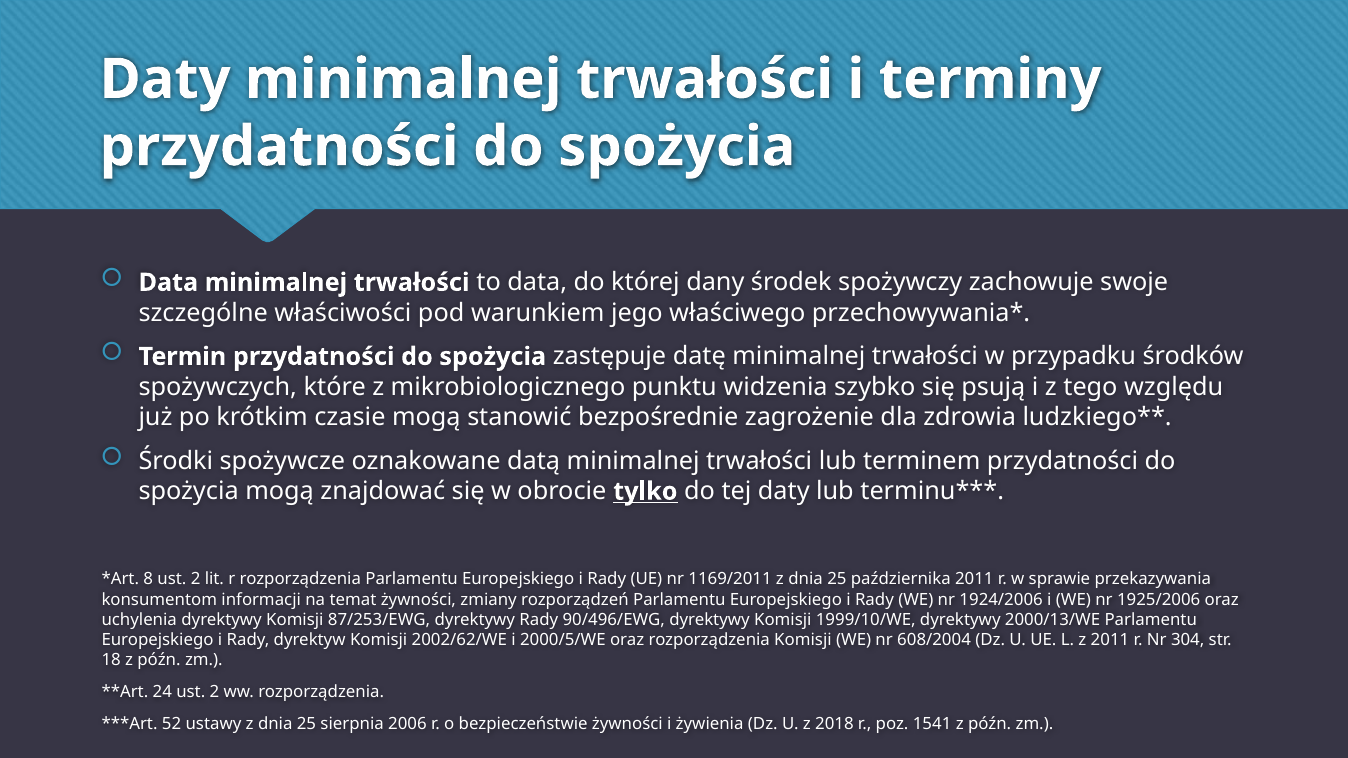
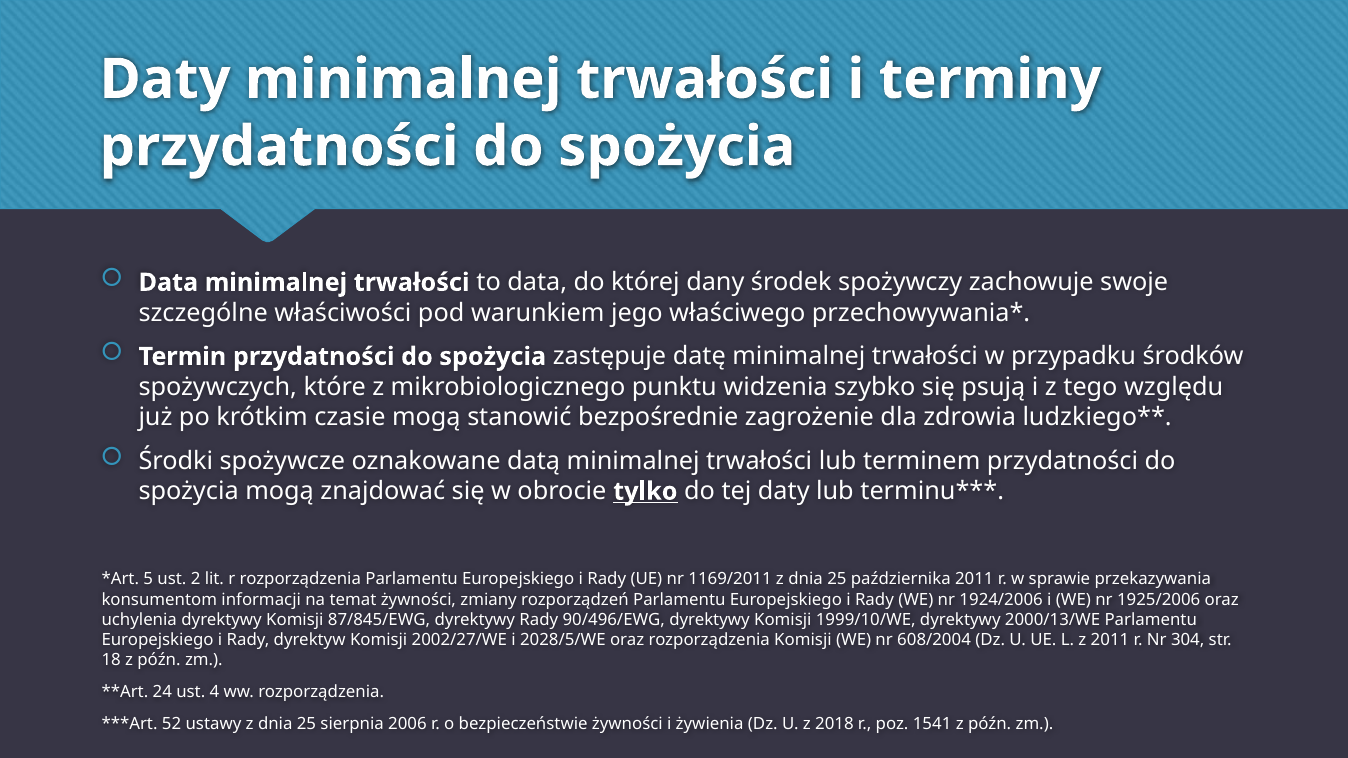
8: 8 -> 5
87/253/EWG: 87/253/EWG -> 87/845/EWG
2002/62/WE: 2002/62/WE -> 2002/27/WE
2000/5/WE: 2000/5/WE -> 2028/5/WE
24 ust 2: 2 -> 4
